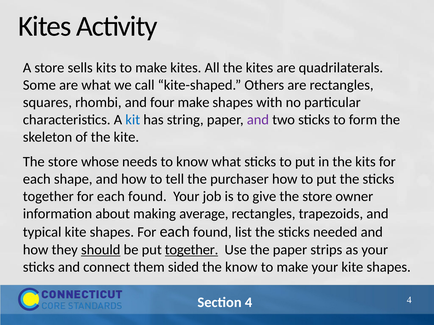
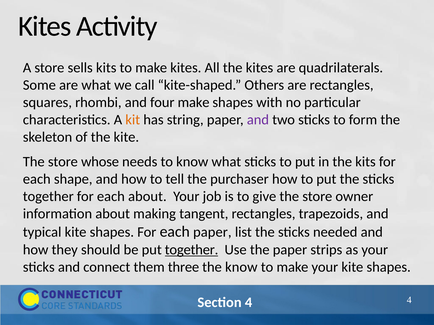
kit colour: blue -> orange
together for each found: found -> about
average: average -> tangent
shapes For each found: found -> paper
should underline: present -> none
sided: sided -> three
